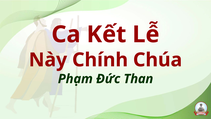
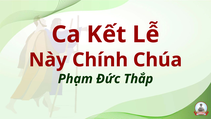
Than: Than -> Thắp
